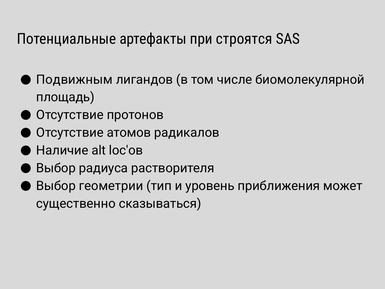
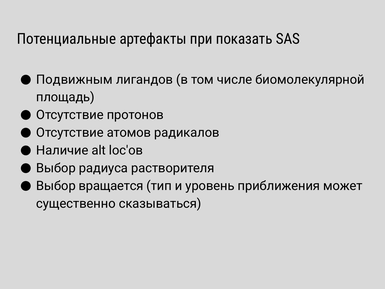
строятся: строятся -> показать
геометрии: геометрии -> вращается
